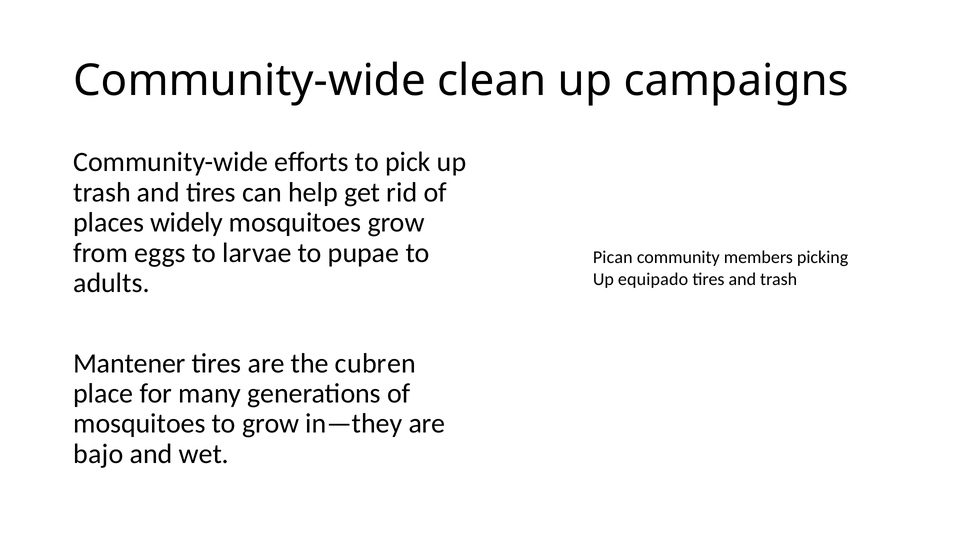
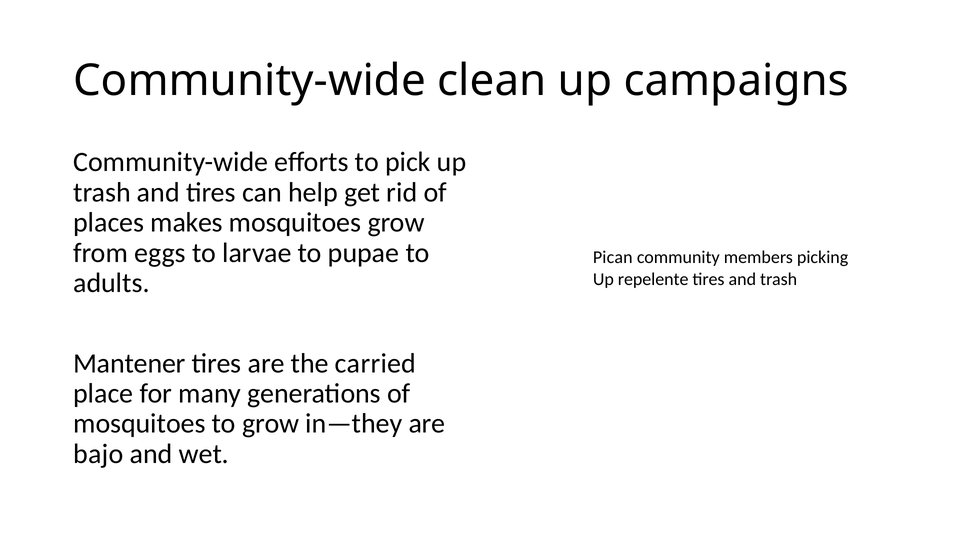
widely: widely -> makes
equipado: equipado -> repelente
cubren: cubren -> carried
